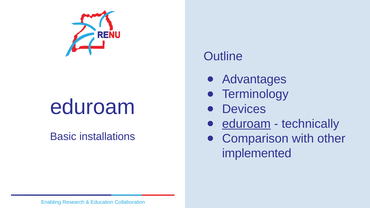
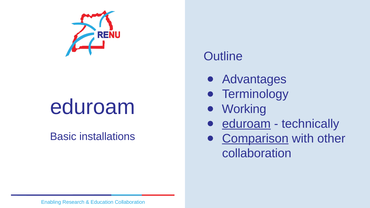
Devices: Devices -> Working
Comparison underline: none -> present
implemented at (257, 153): implemented -> collaboration
